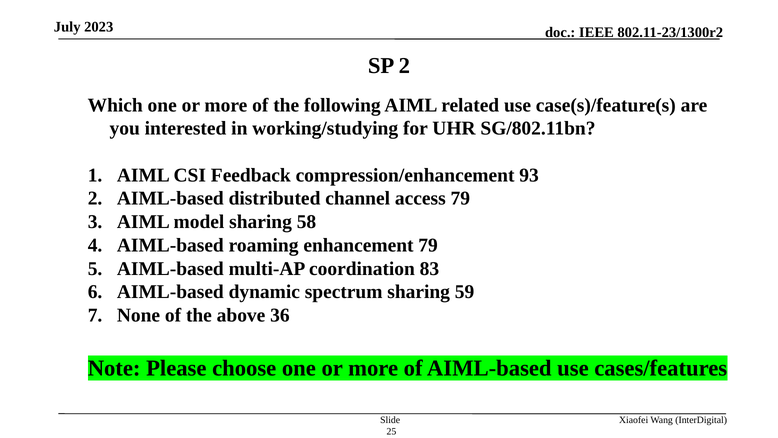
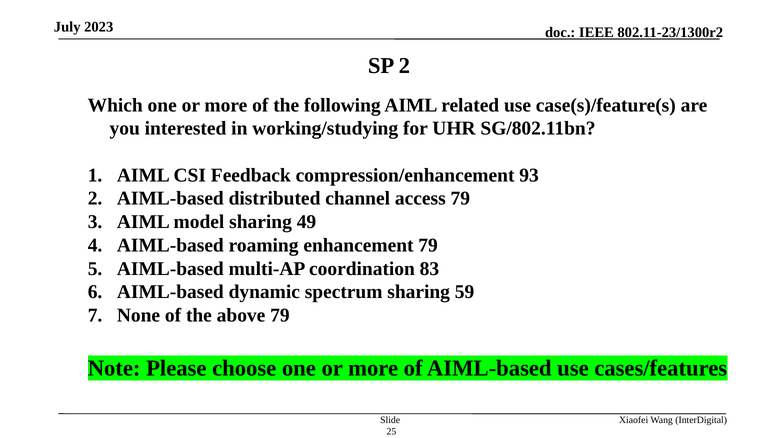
58: 58 -> 49
above 36: 36 -> 79
